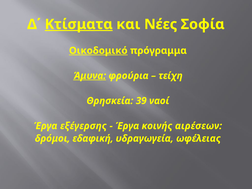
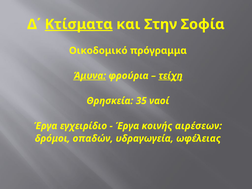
Νέες: Νέες -> Στην
Οικοδομικό underline: present -> none
τείχη underline: none -> present
39: 39 -> 35
εξέγερσης: εξέγερσης -> εγχειρίδιο
εδαφική: εδαφική -> οπαδών
